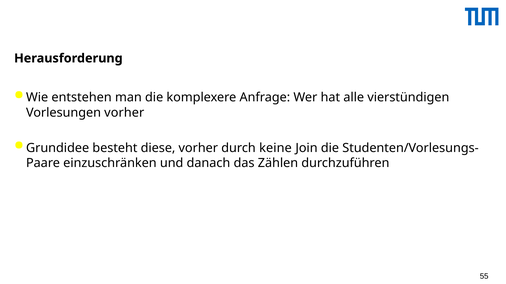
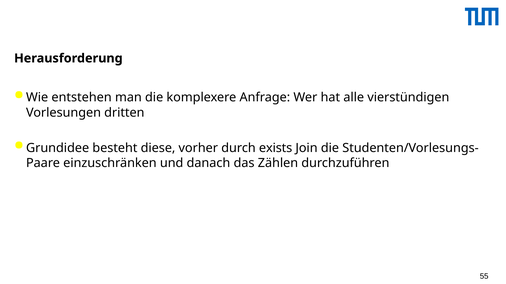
Vorlesungen vorher: vorher -> dritten
keine: keine -> exists
